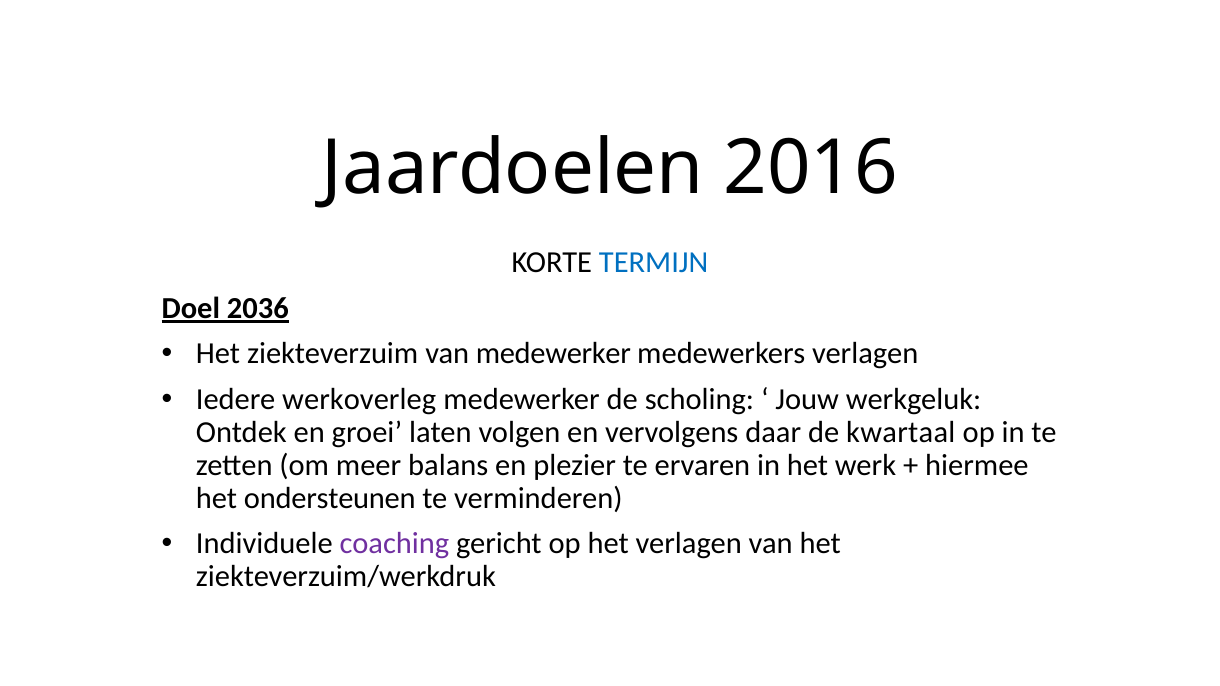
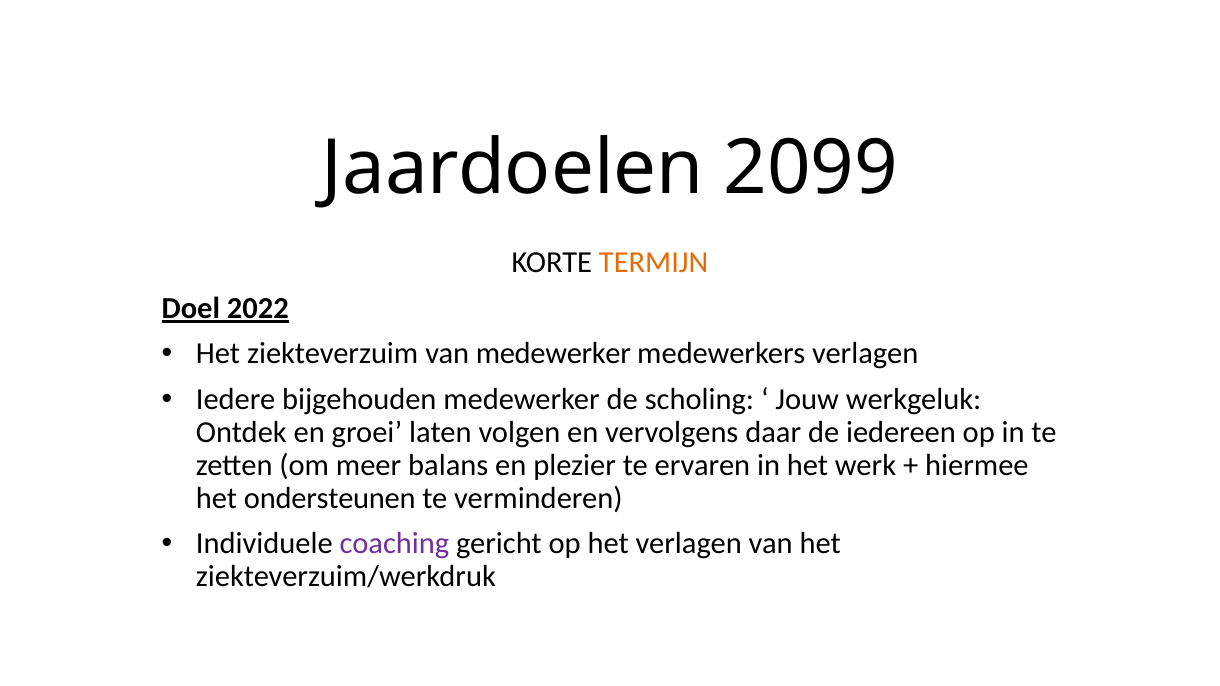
2016: 2016 -> 2099
TERMIJN colour: blue -> orange
2036: 2036 -> 2022
werkoverleg: werkoverleg -> bijgehouden
kwartaal: kwartaal -> iedereen
